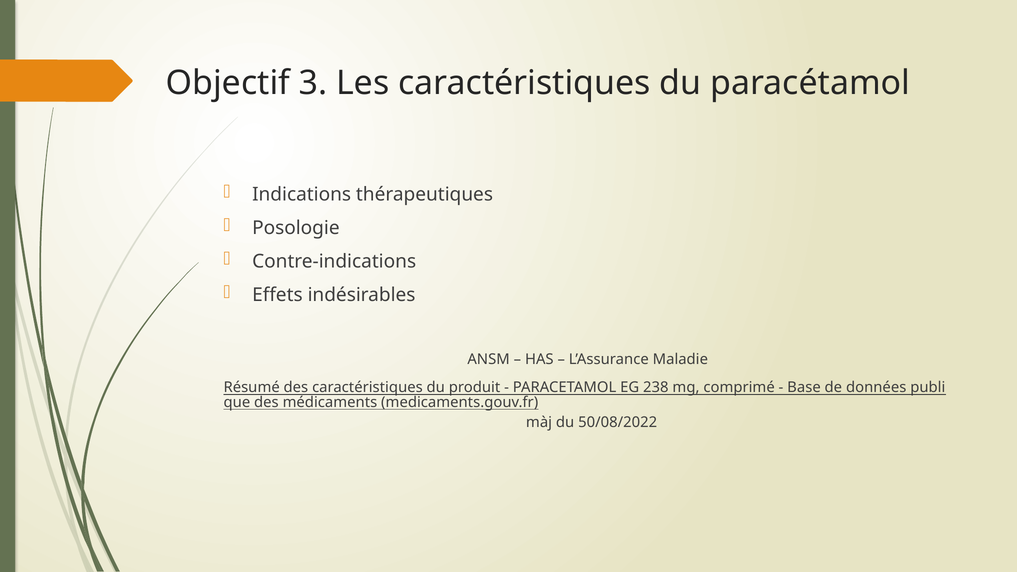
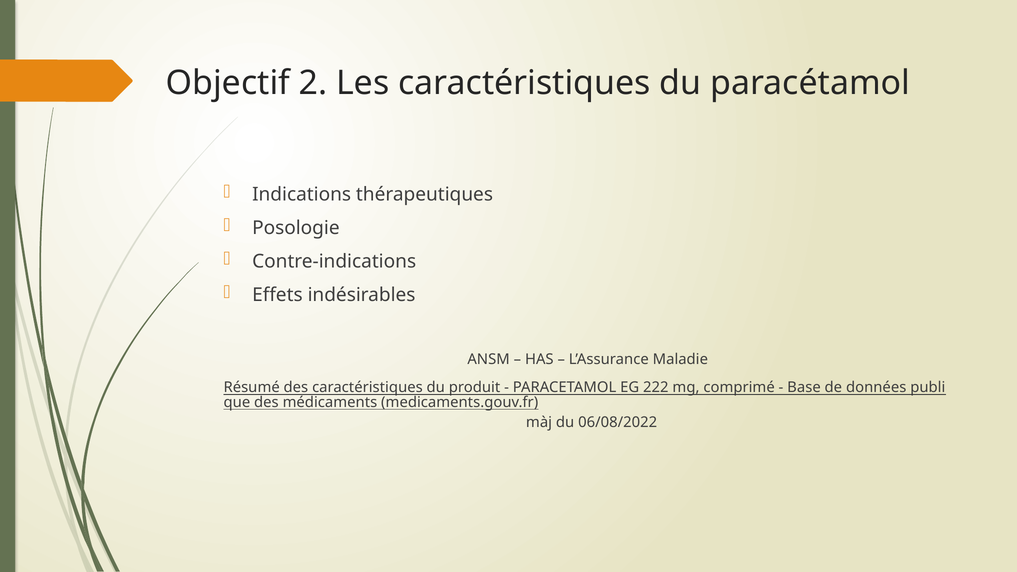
3: 3 -> 2
238: 238 -> 222
50/08/2022: 50/08/2022 -> 06/08/2022
